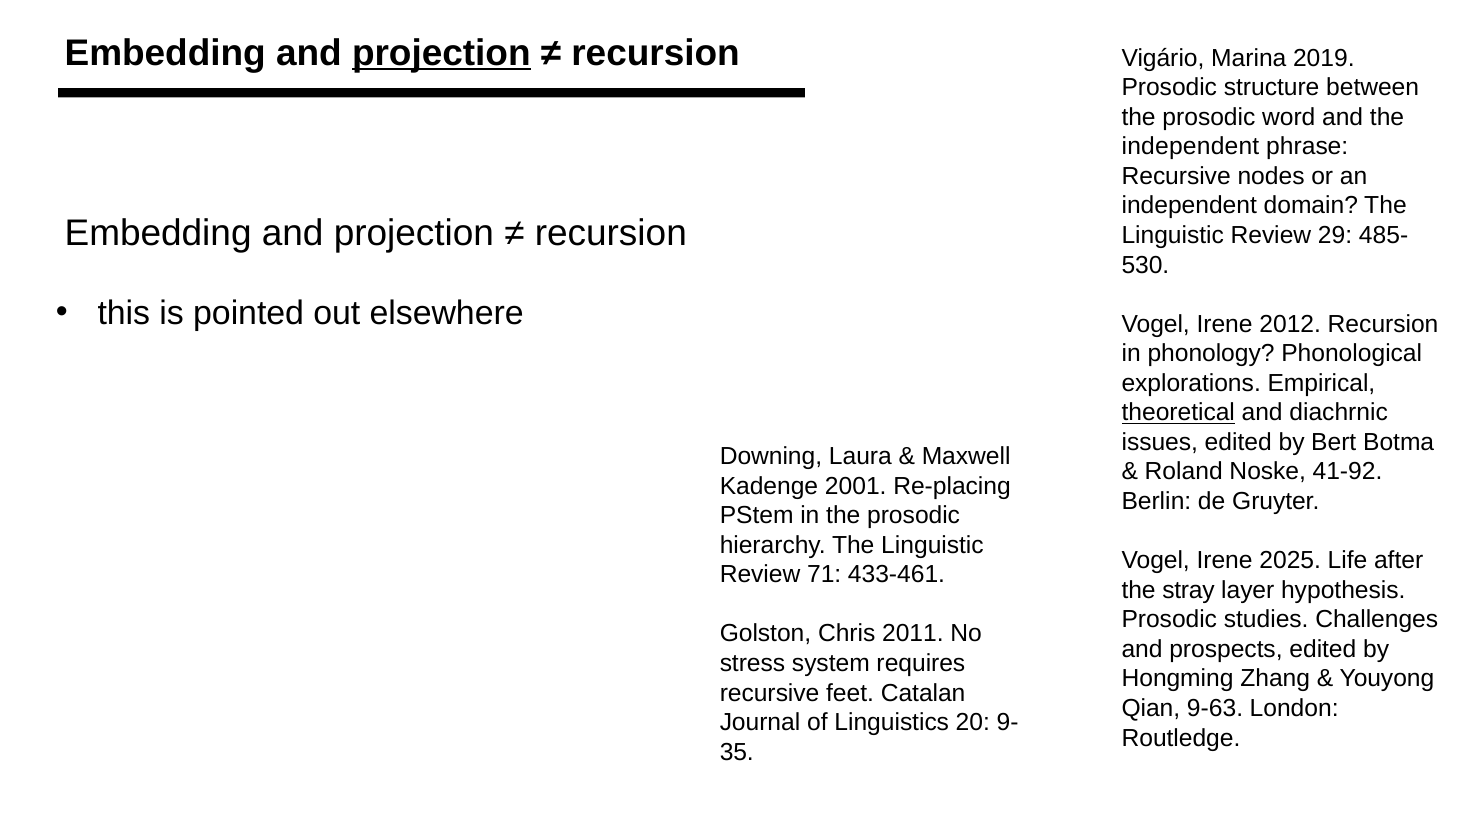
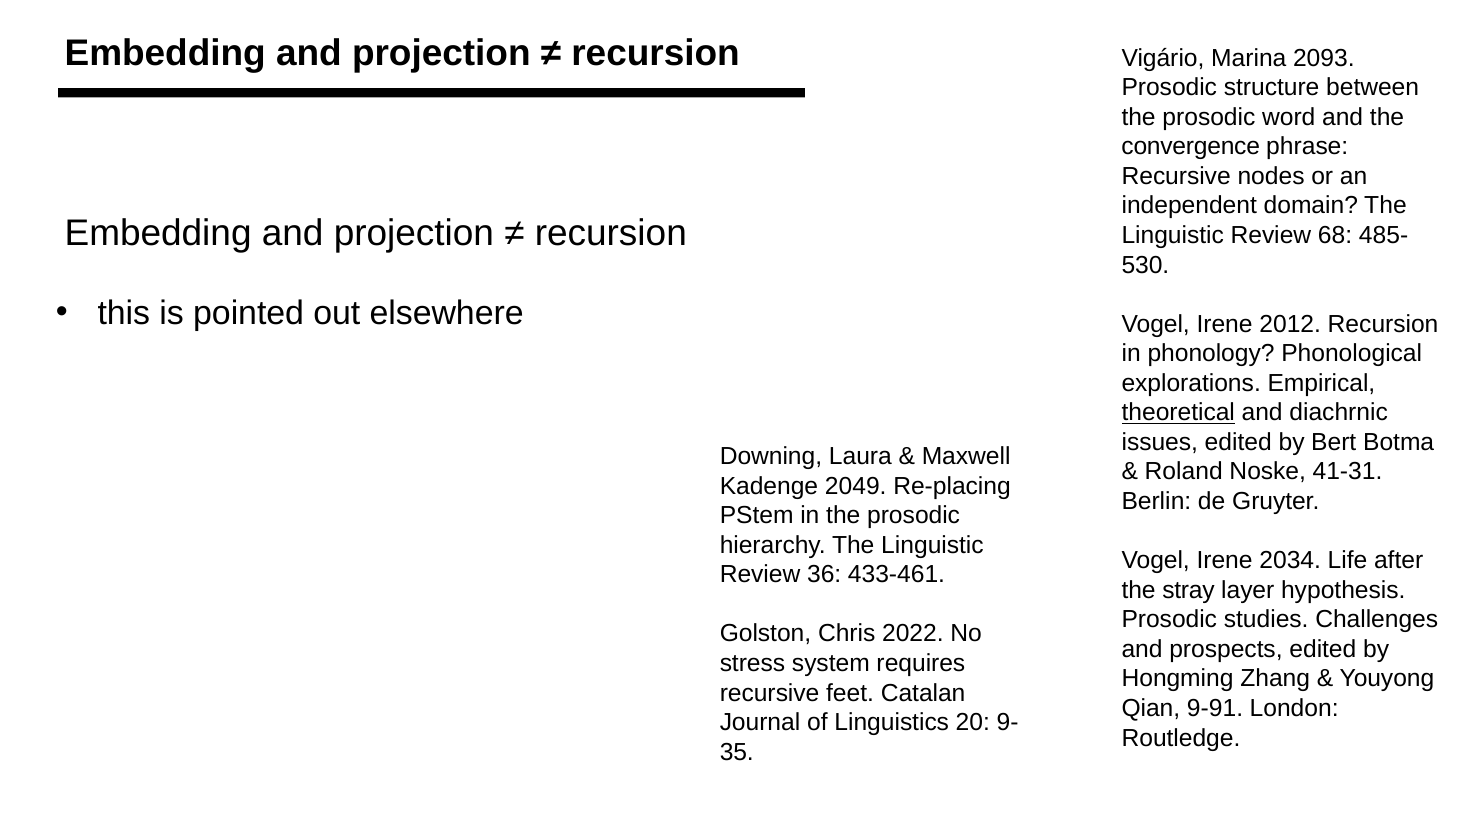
projection at (441, 53) underline: present -> none
2019: 2019 -> 2093
independent at (1190, 147): independent -> convergence
29: 29 -> 68
41-92: 41-92 -> 41-31
2001: 2001 -> 2049
2025: 2025 -> 2034
71: 71 -> 36
2011: 2011 -> 2022
9-63: 9-63 -> 9-91
